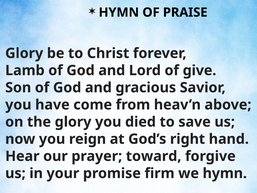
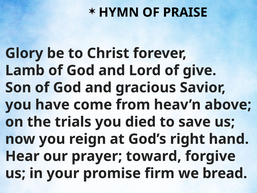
the glory: glory -> trials
we hymn: hymn -> bread
